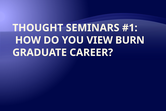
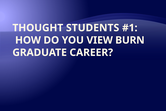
SEMINARS: SEMINARS -> STUDENTS
